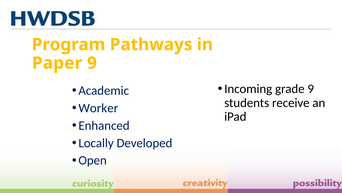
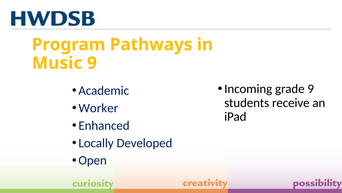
Paper: Paper -> Music
